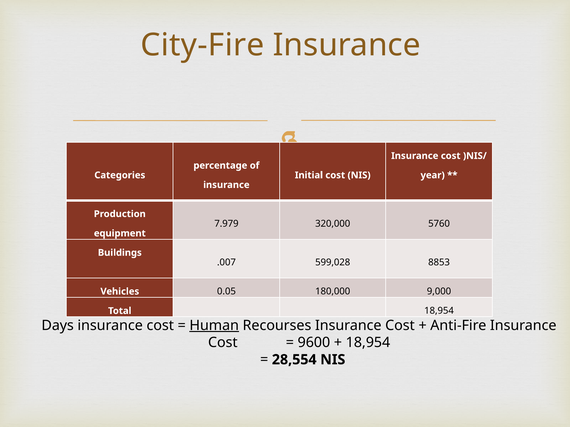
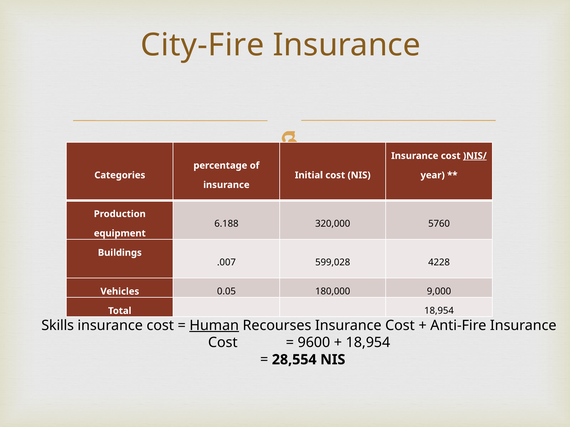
NIS/ underline: none -> present
7.979: 7.979 -> 6.188
8853: 8853 -> 4228
Days: Days -> Skills
